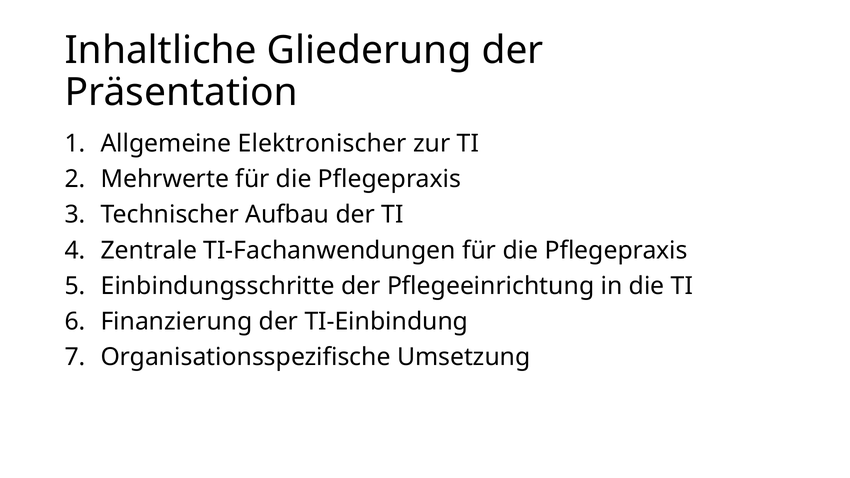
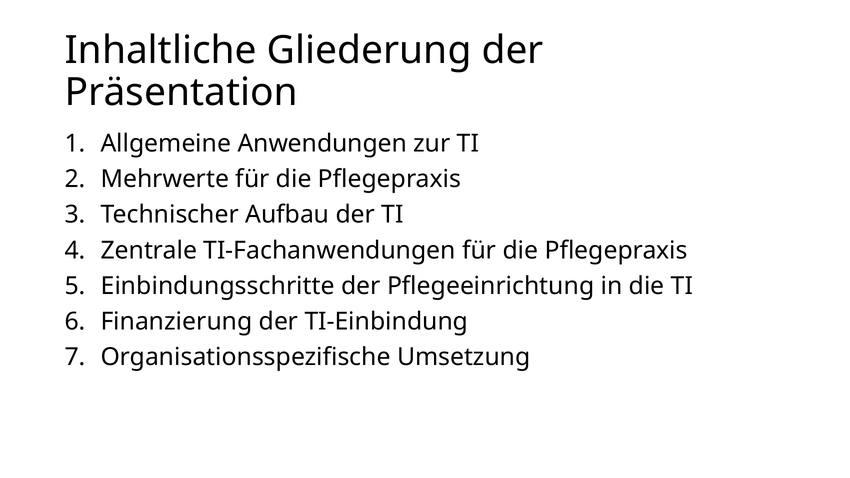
Elektronischer: Elektronischer -> Anwendungen
